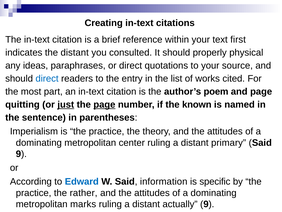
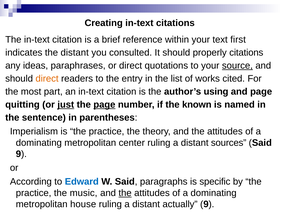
properly physical: physical -> citations
source underline: none -> present
direct at (47, 78) colour: blue -> orange
poem: poem -> using
primary: primary -> sources
information: information -> paragraphs
rather: rather -> music
the at (125, 193) underline: none -> present
marks: marks -> house
